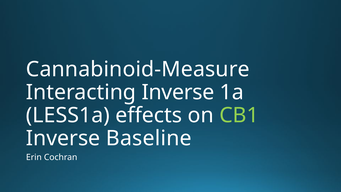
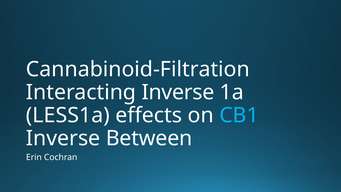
Cannabinoid-Measure: Cannabinoid-Measure -> Cannabinoid-Filtration
CB1 colour: light green -> light blue
Baseline: Baseline -> Between
